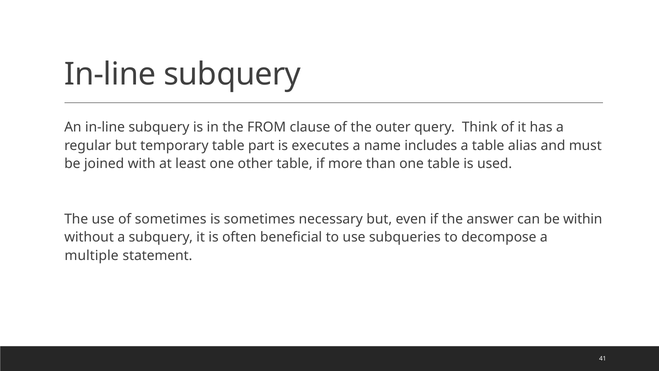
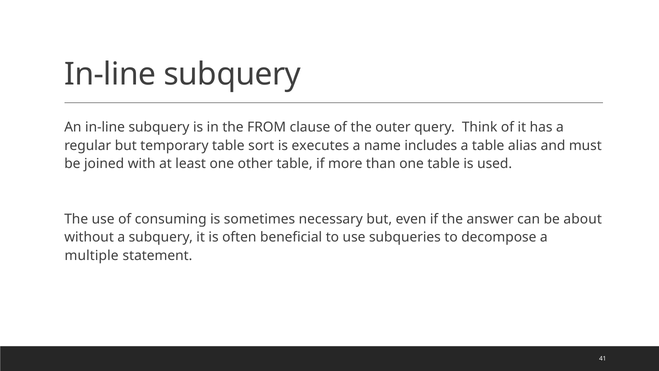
part: part -> sort
of sometimes: sometimes -> consuming
within: within -> about
